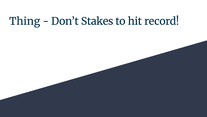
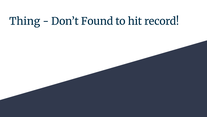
Stakes: Stakes -> Found
